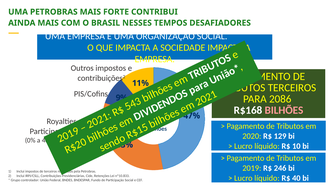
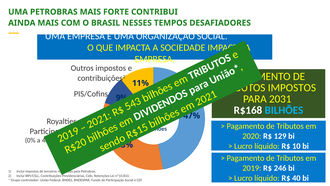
TERCEIROS at (292, 88): TERCEIROS -> IMPOSTOS
2086: 2086 -> 2031
BILHÕES at (284, 110) colour: pink -> light blue
